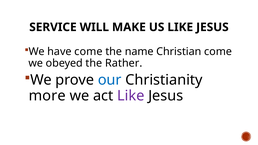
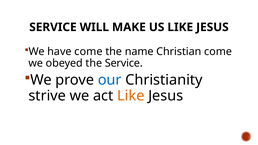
the Rather: Rather -> Service
more: more -> strive
Like at (131, 96) colour: purple -> orange
